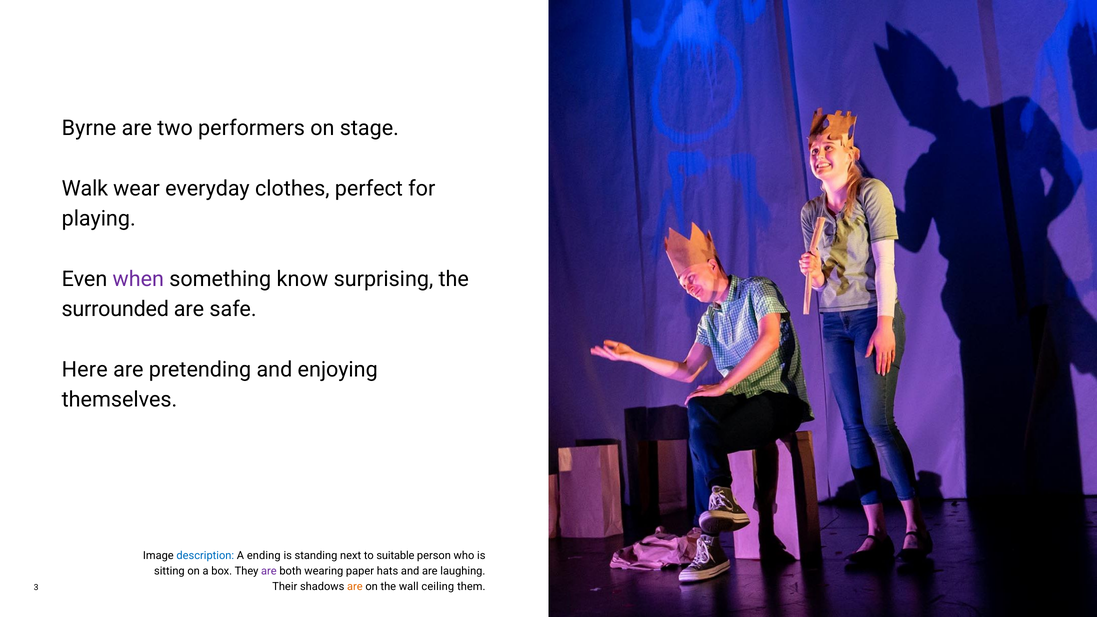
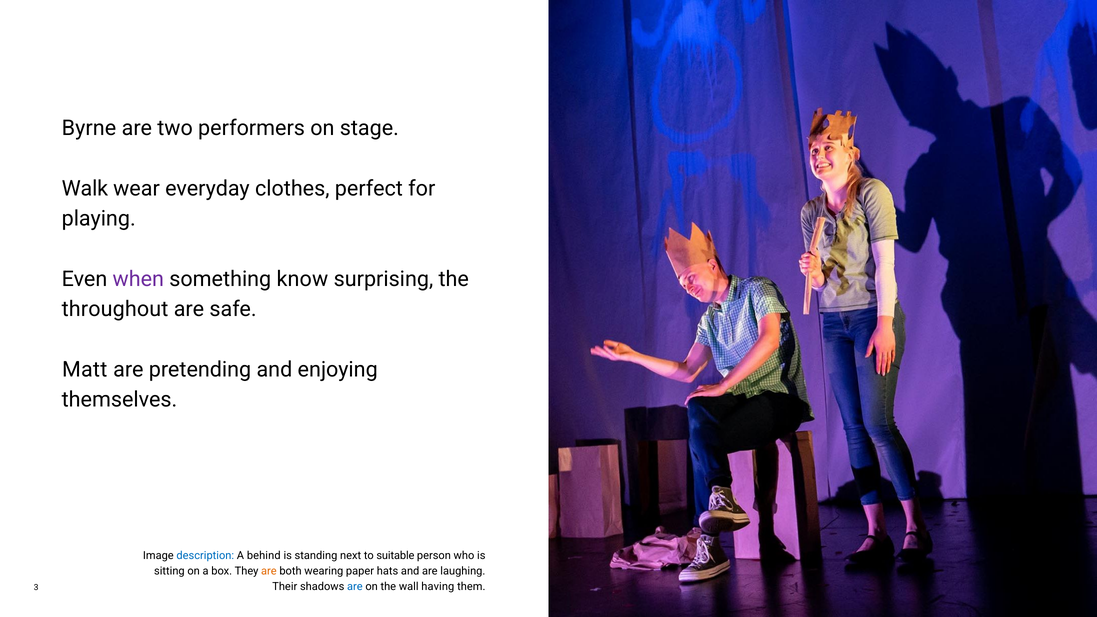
surrounded: surrounded -> throughout
Here: Here -> Matt
ending: ending -> behind
are at (269, 571) colour: purple -> orange
are at (355, 587) colour: orange -> blue
ceiling: ceiling -> having
